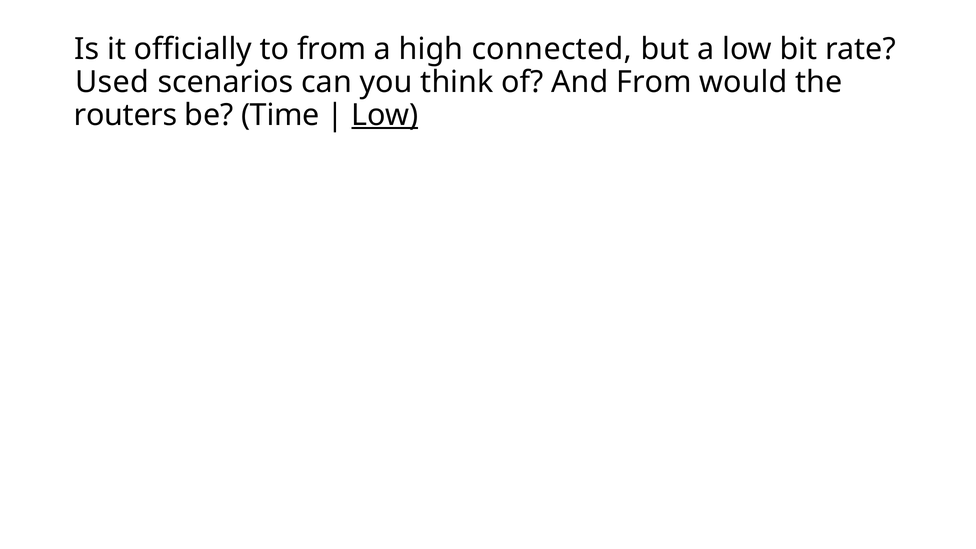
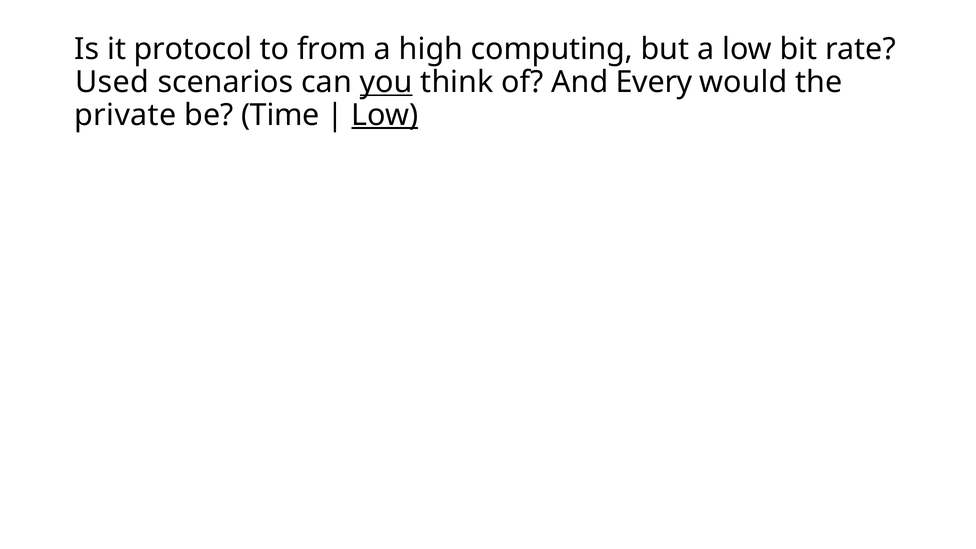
officially: officially -> protocol
connected: connected -> computing
you underline: none -> present
And From: From -> Every
routers: routers -> private
